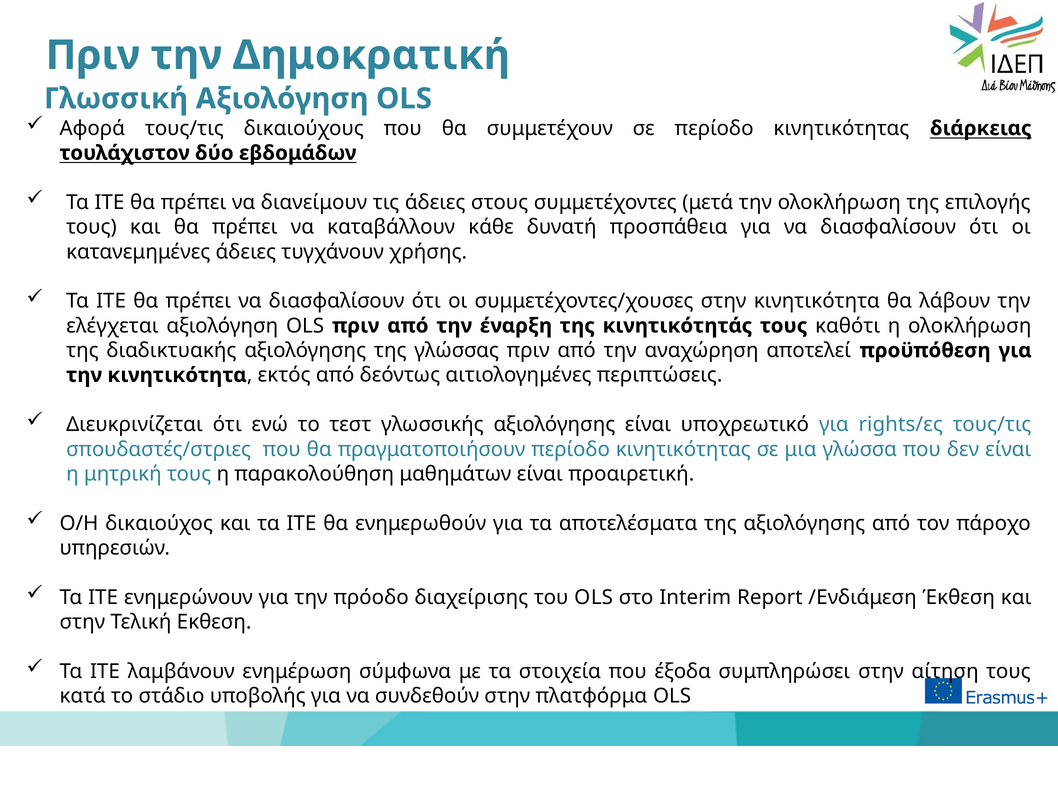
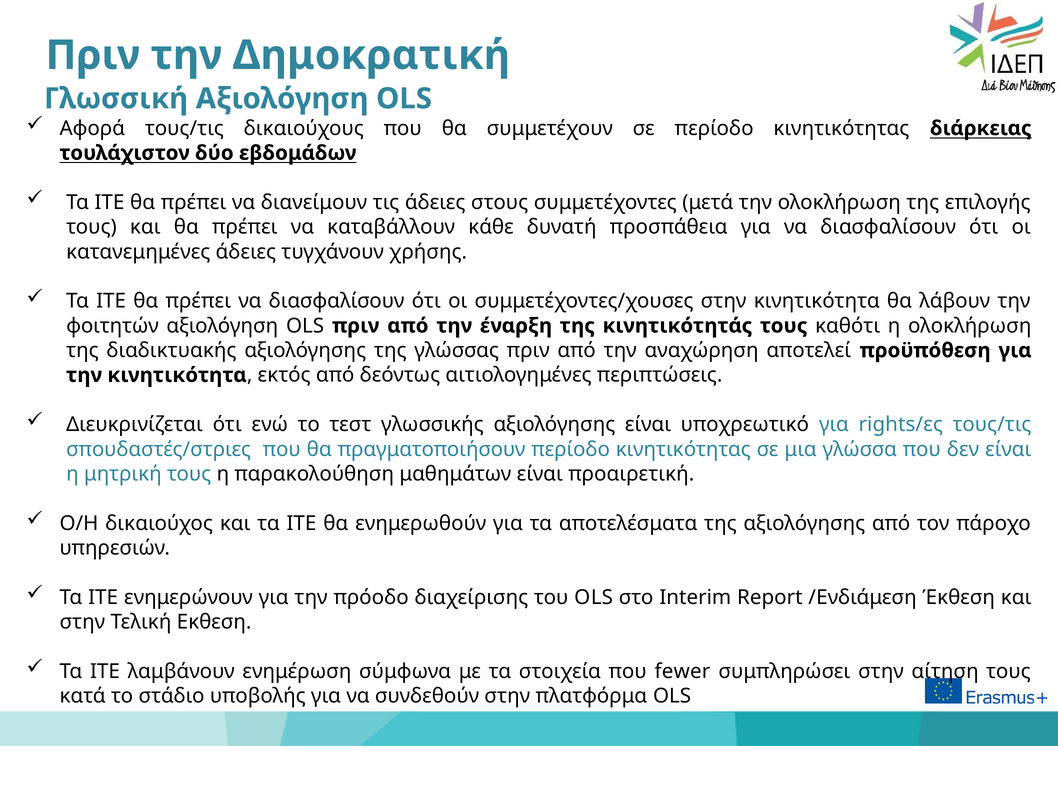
ελέγχεται: ελέγχεται -> φοιτητών
έξοδα: έξοδα -> fewer
